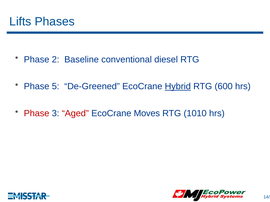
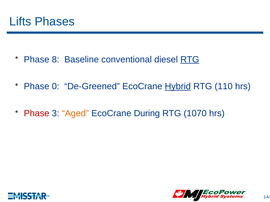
2: 2 -> 8
RTG at (190, 60) underline: none -> present
5: 5 -> 0
600: 600 -> 110
Aged colour: red -> orange
Moves: Moves -> During
1010: 1010 -> 1070
